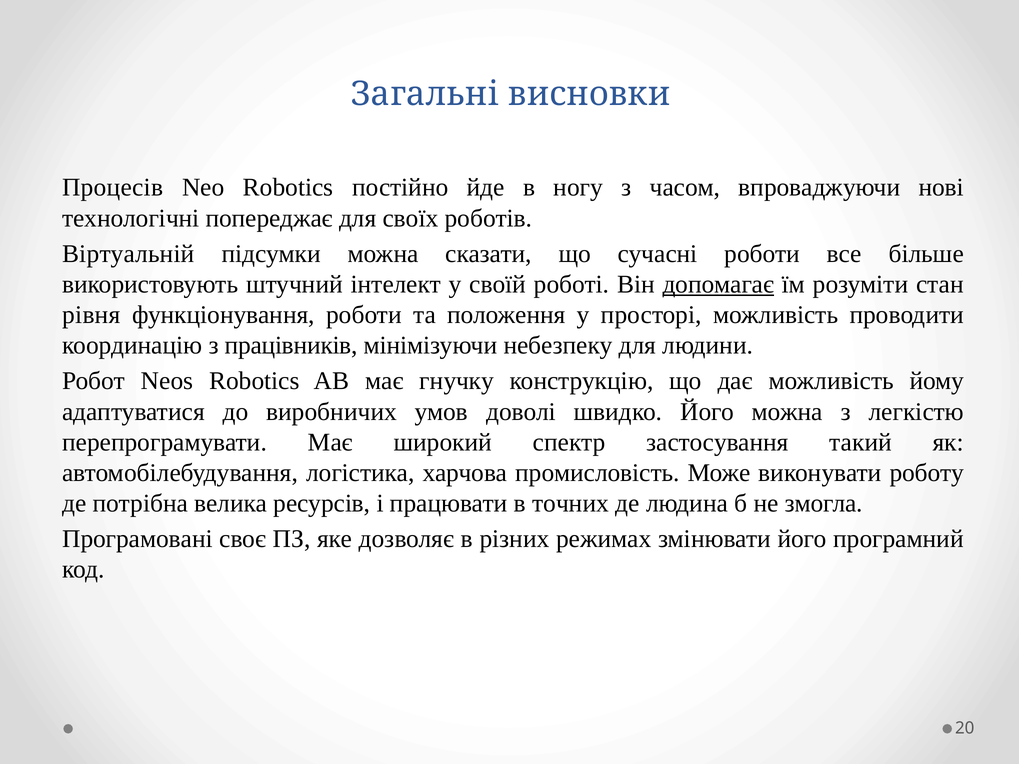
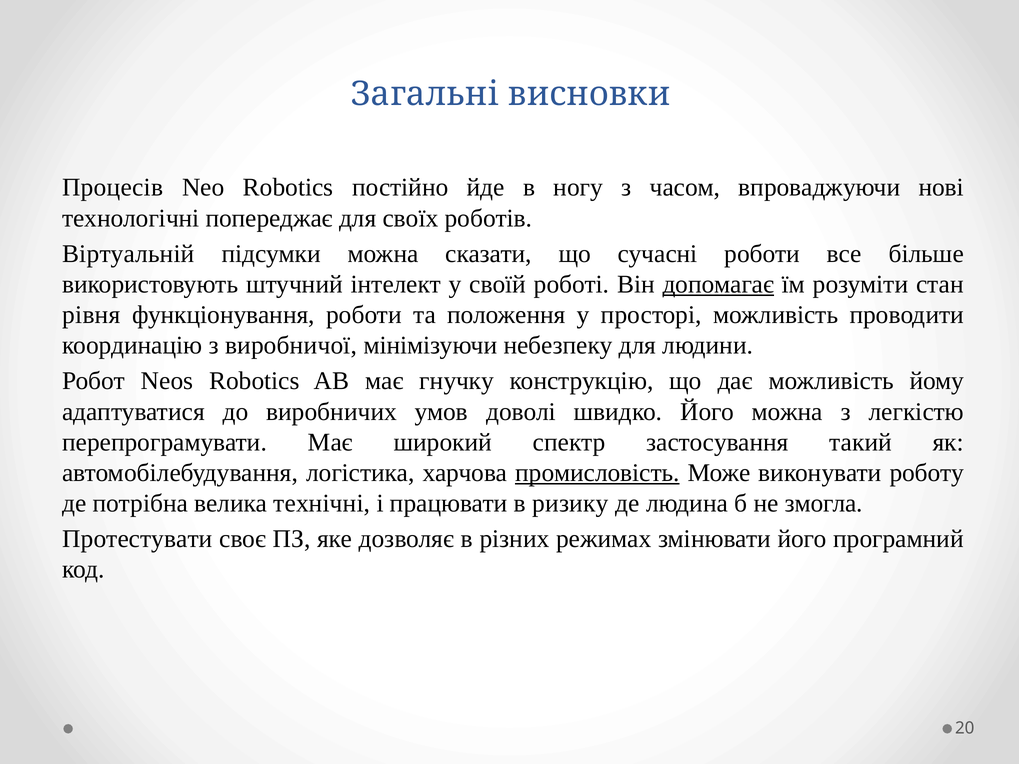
працівників: працівників -> виробничої
промисловість underline: none -> present
ресурсів: ресурсів -> технічні
точних: точних -> ризику
Програмовані: Програмовані -> Протестувати
